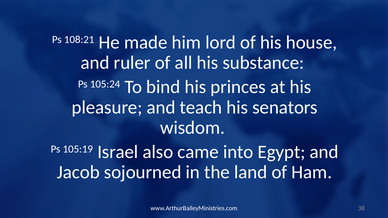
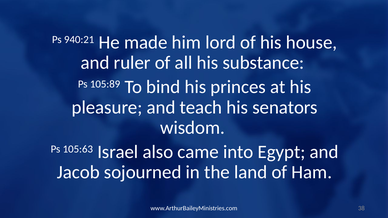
108:21: 108:21 -> 940:21
105:24: 105:24 -> 105:89
105:19: 105:19 -> 105:63
